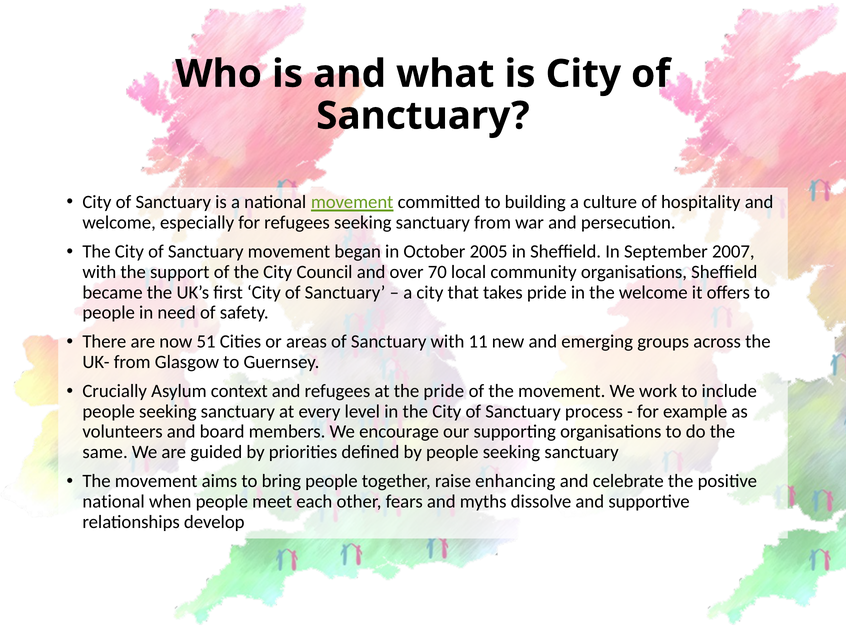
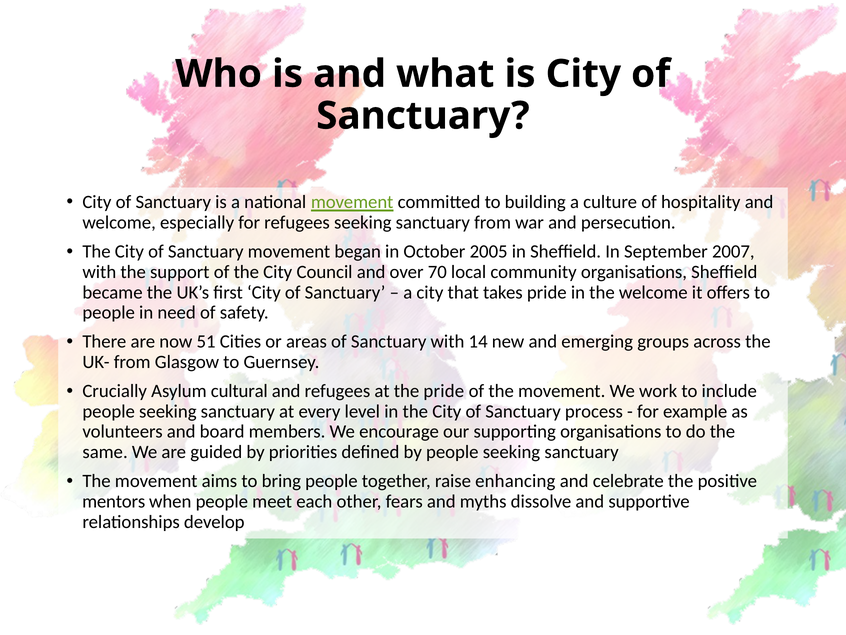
11: 11 -> 14
context: context -> cultural
national at (114, 501): national -> mentors
